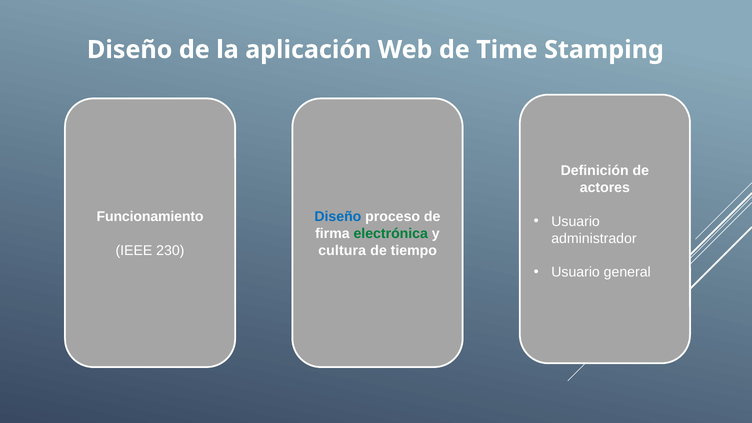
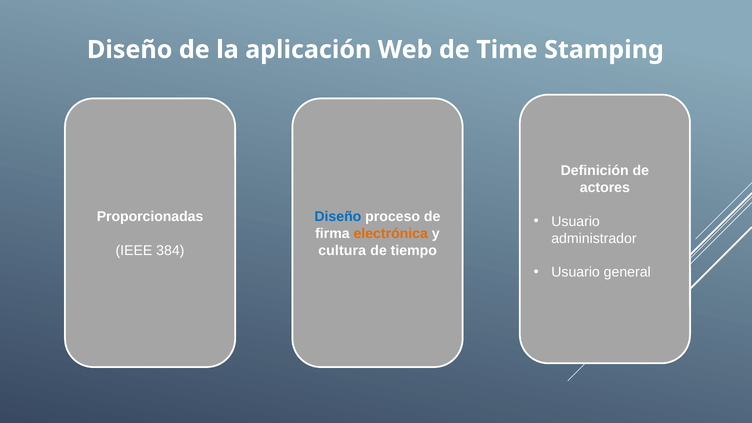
Funcionamiento: Funcionamiento -> Proporcionadas
electrónica colour: green -> orange
230: 230 -> 384
